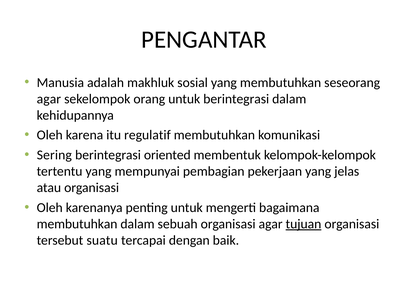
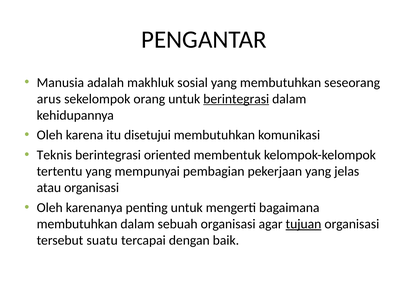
agar at (49, 99): agar -> arus
berintegrasi at (236, 99) underline: none -> present
regulatif: regulatif -> disetujui
Sering: Sering -> Teknis
